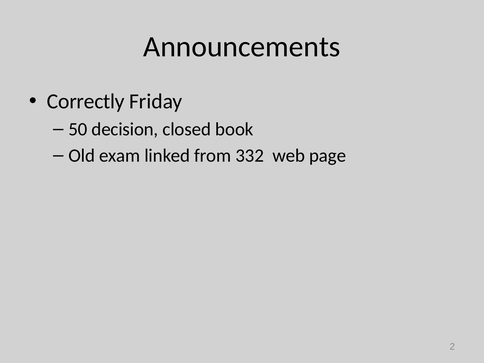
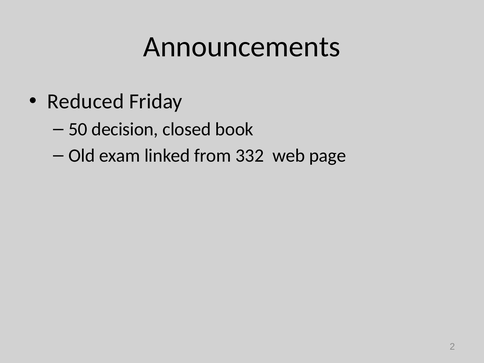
Correctly: Correctly -> Reduced
